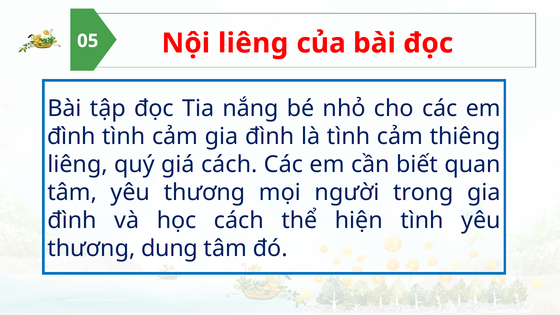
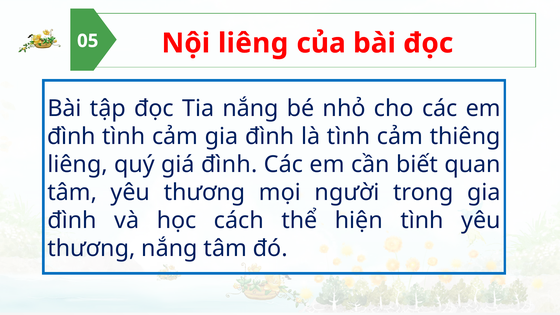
giá cách: cách -> đình
thương dung: dung -> nắng
